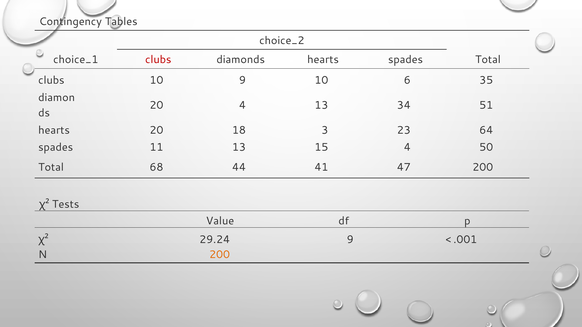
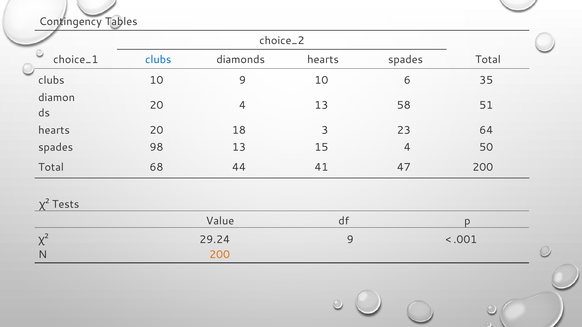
clubs at (158, 60) colour: red -> blue
34: 34 -> 58
11: 11 -> 98
